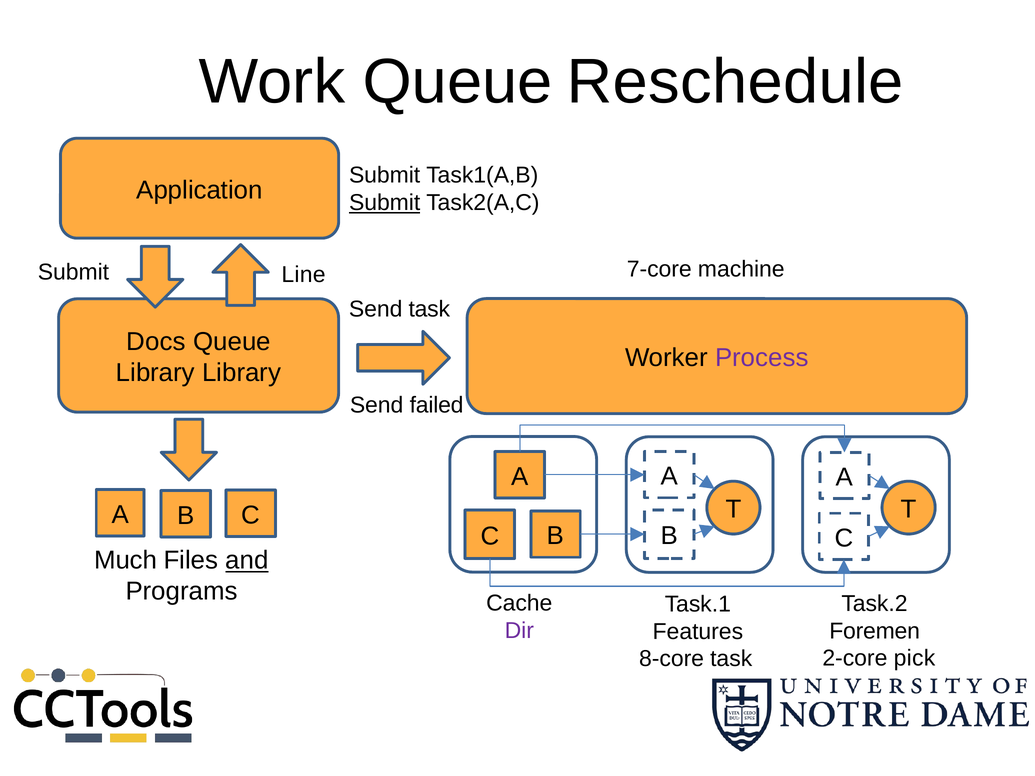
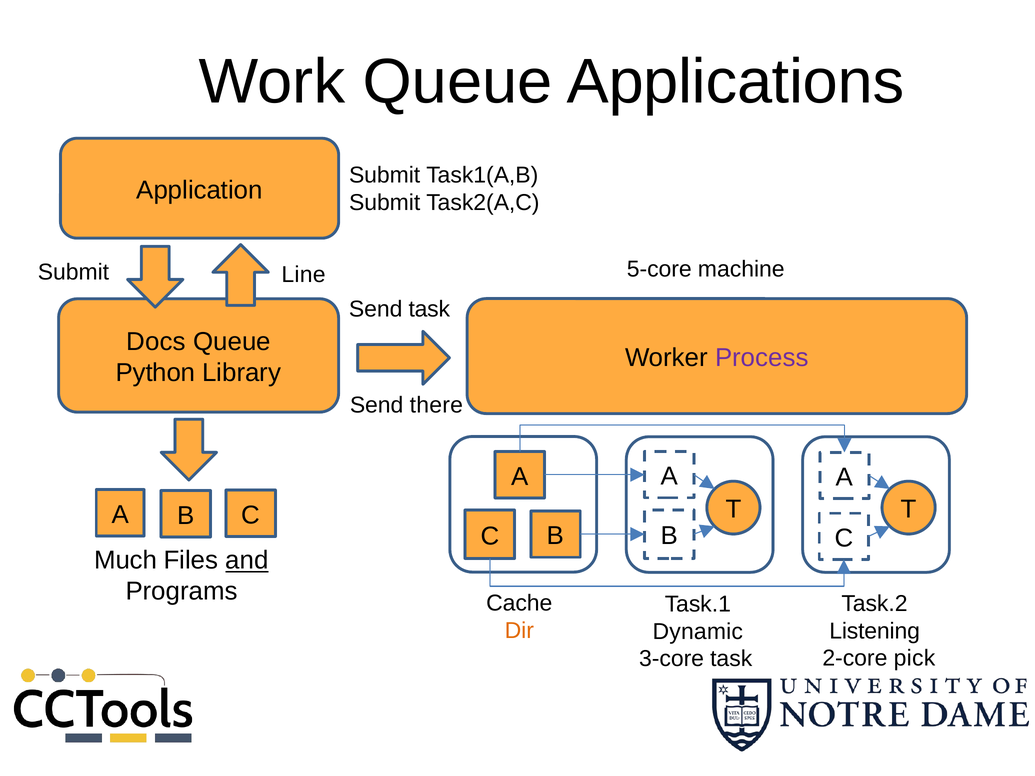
Reschedule: Reschedule -> Applications
Submit at (385, 203) underline: present -> none
7-core: 7-core -> 5-core
Library at (155, 373): Library -> Python
failed: failed -> there
Dir colour: purple -> orange
Foremen: Foremen -> Listening
Features: Features -> Dynamic
8-core: 8-core -> 3-core
